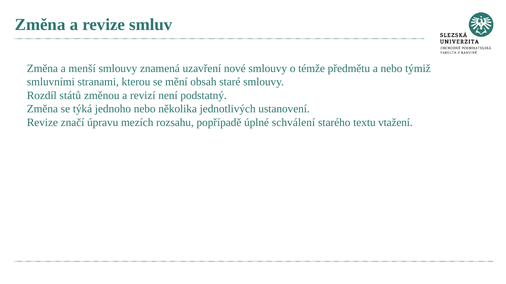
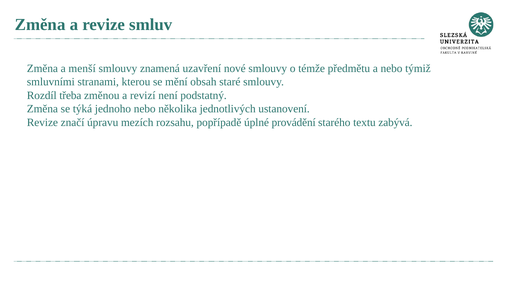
států: států -> třeba
schválení: schválení -> provádění
vtažení: vtažení -> zabývá
